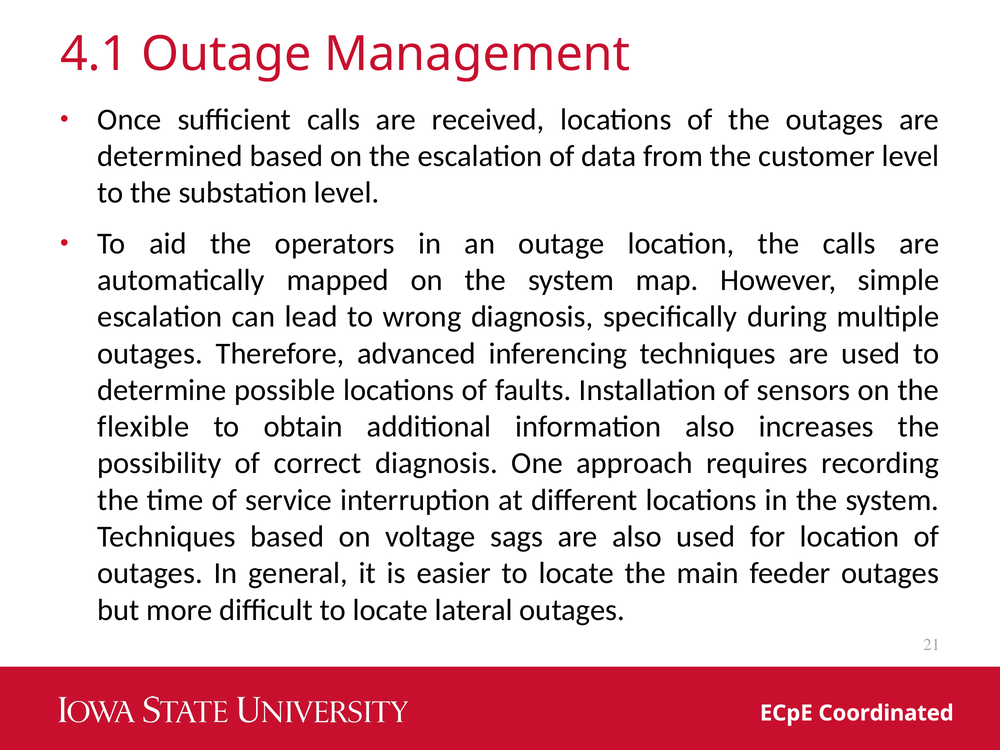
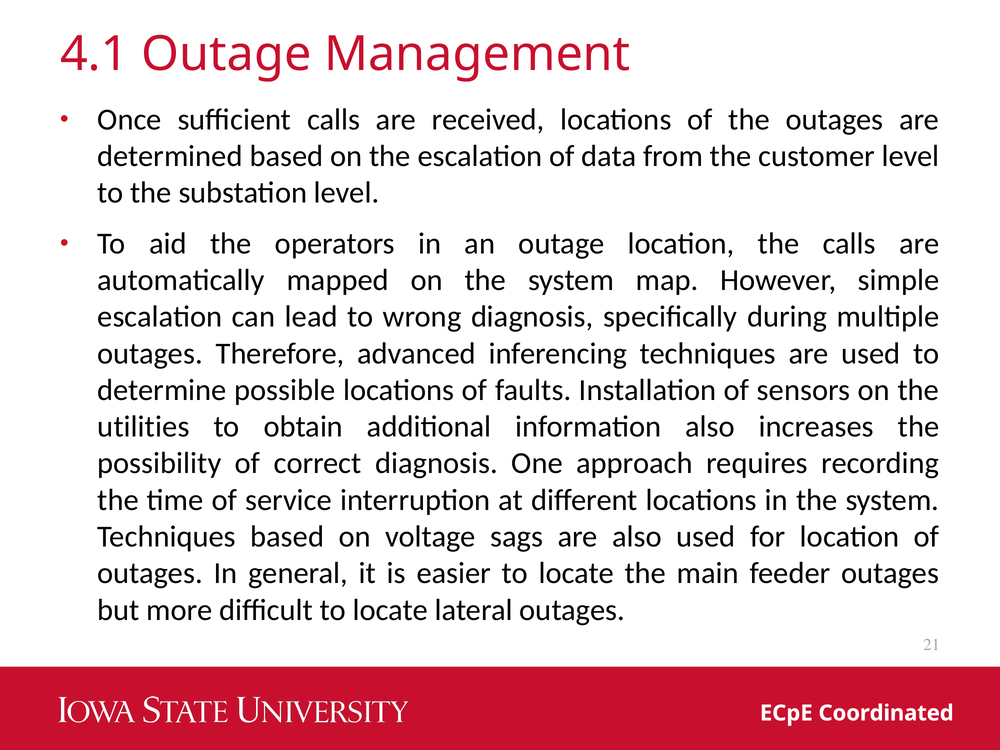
flexible: flexible -> utilities
